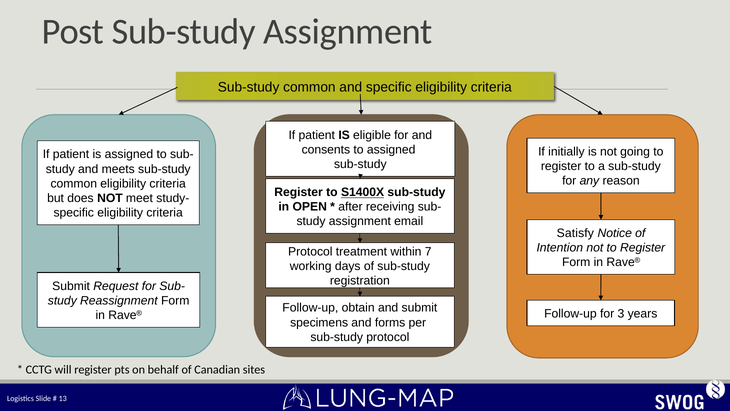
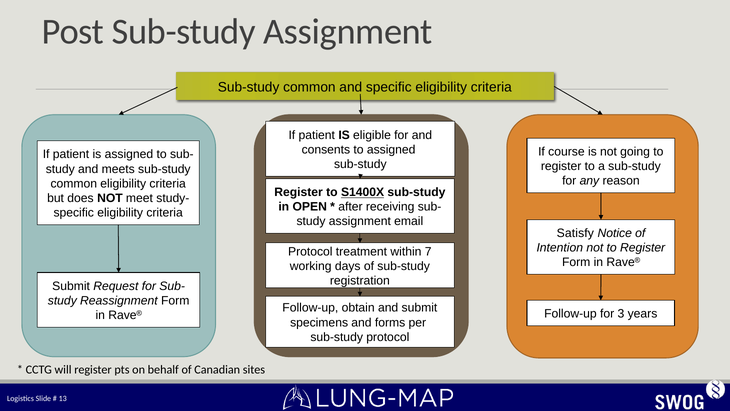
initially: initially -> course
